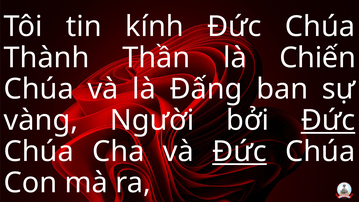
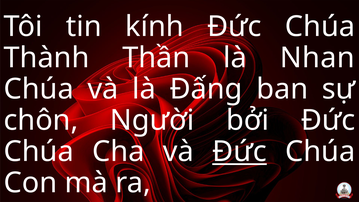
Chiến: Chiến -> Nhan
vàng: vàng -> chôn
Đức at (328, 120) underline: present -> none
